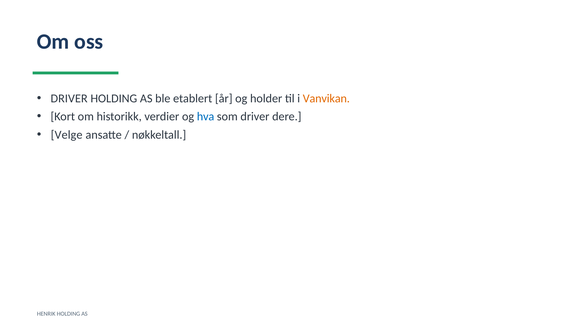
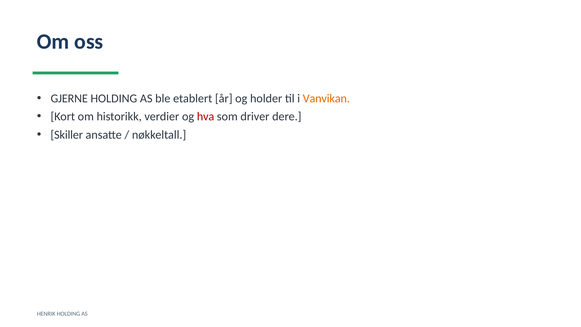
DRIVER at (69, 98): DRIVER -> GJERNE
hva colour: blue -> red
Velge: Velge -> Skiller
